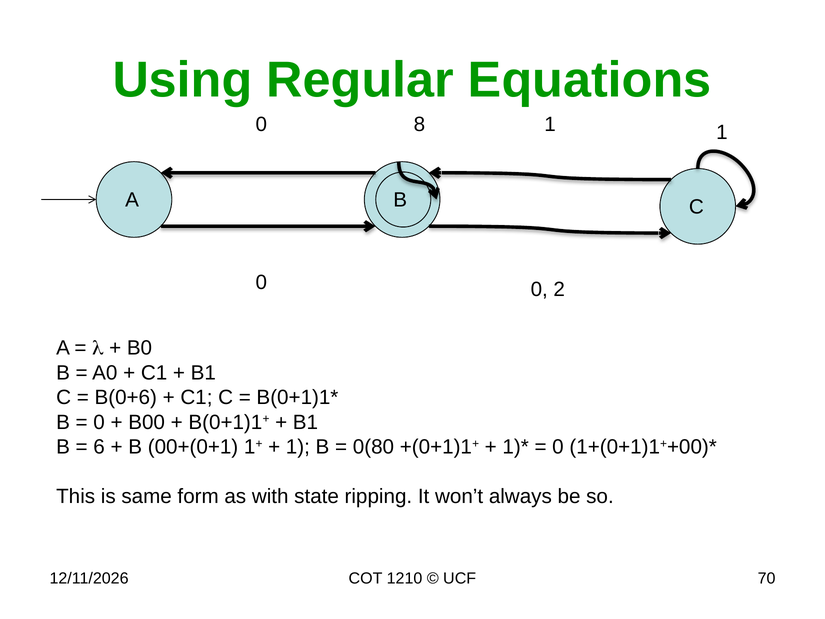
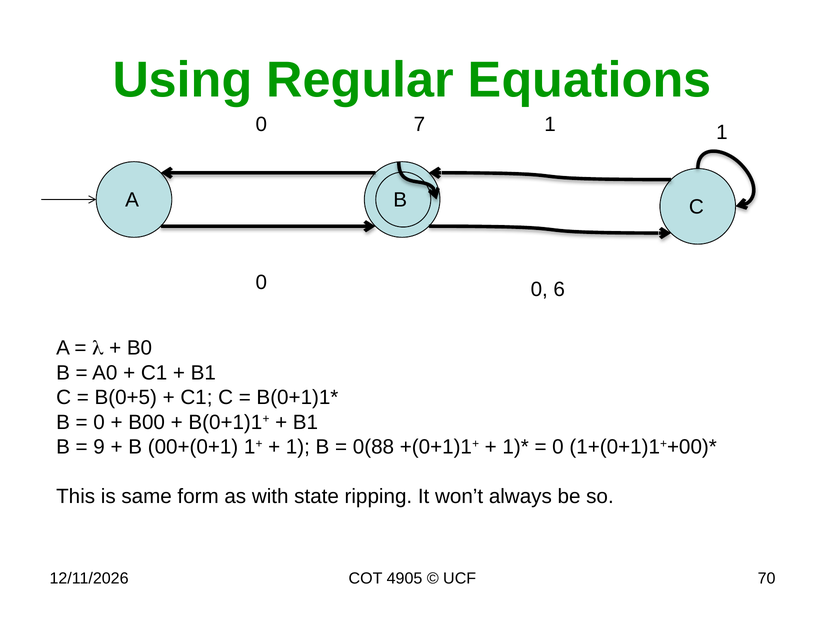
8: 8 -> 7
2: 2 -> 6
B(0+6: B(0+6 -> B(0+5
6: 6 -> 9
0(80: 0(80 -> 0(88
1210: 1210 -> 4905
